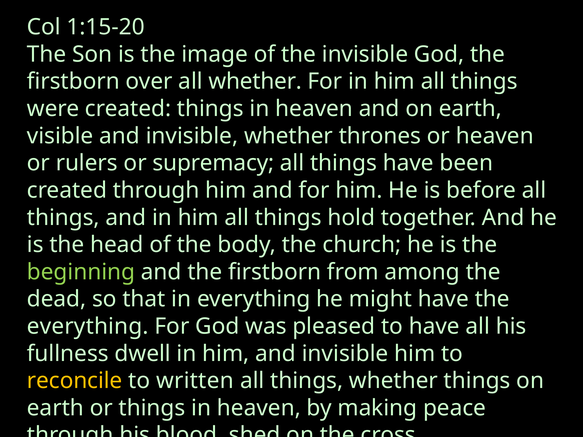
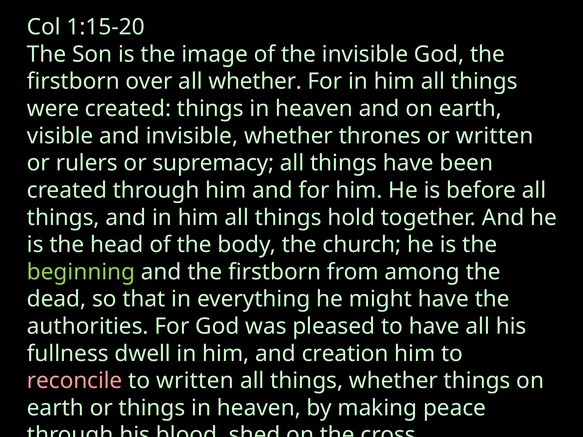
or heaven: heaven -> written
everything at (88, 327): everything -> authorities
him and invisible: invisible -> creation
reconcile colour: yellow -> pink
